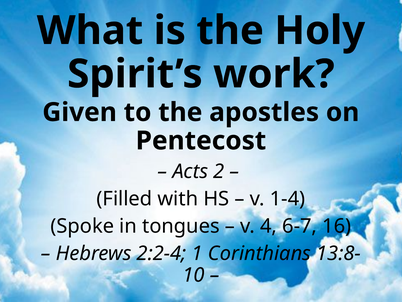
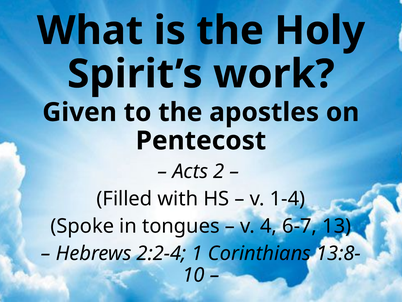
16: 16 -> 13
